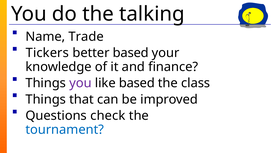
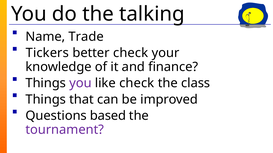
better based: based -> check
like based: based -> check
check: check -> based
tournament colour: blue -> purple
